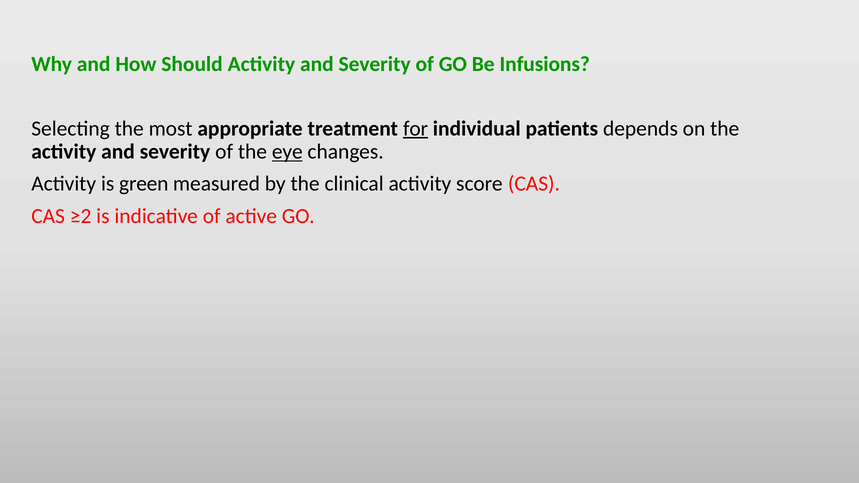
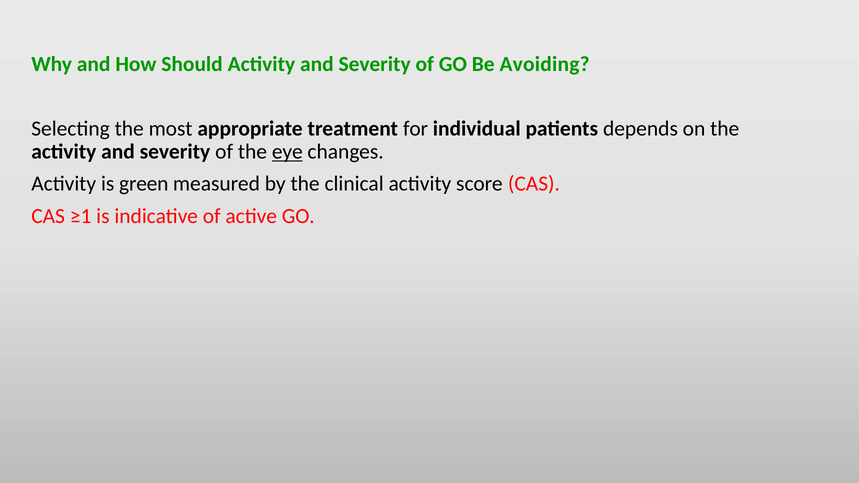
Infusions: Infusions -> Avoiding
for underline: present -> none
≥2: ≥2 -> ≥1
